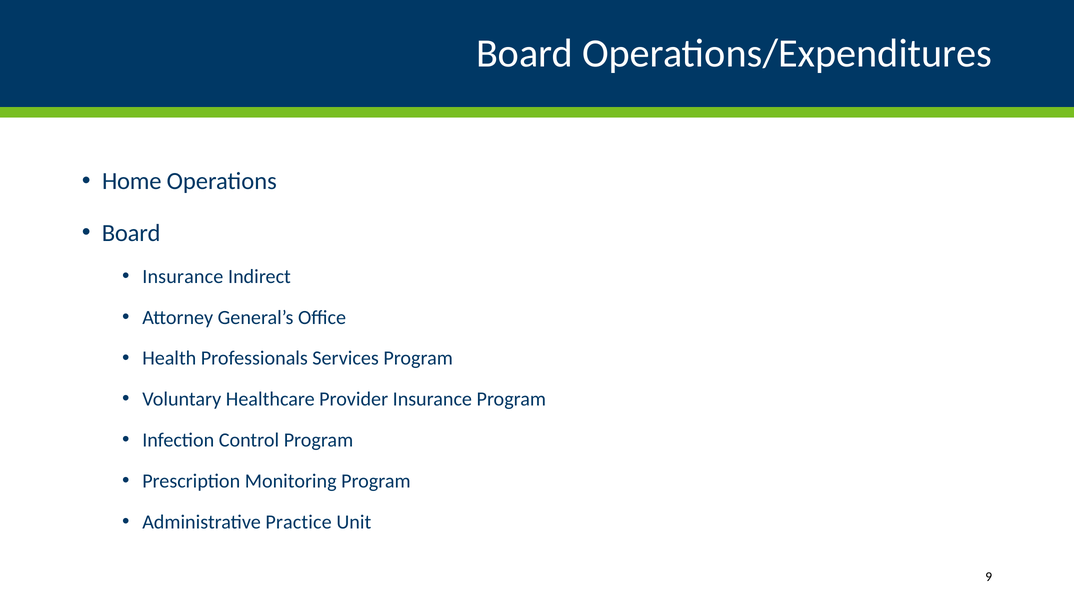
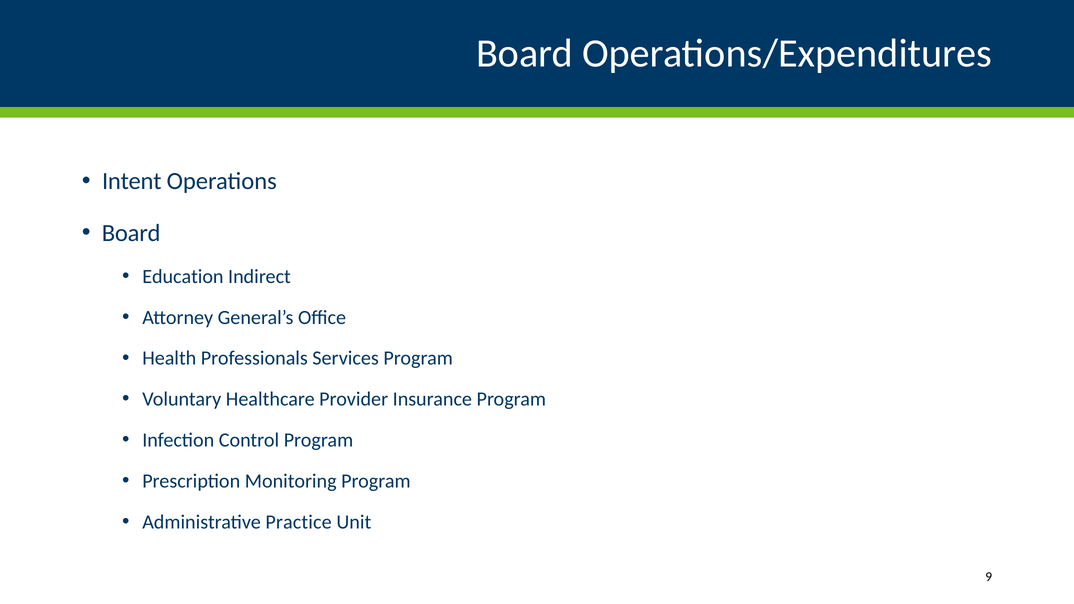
Home: Home -> Intent
Insurance at (183, 277): Insurance -> Education
